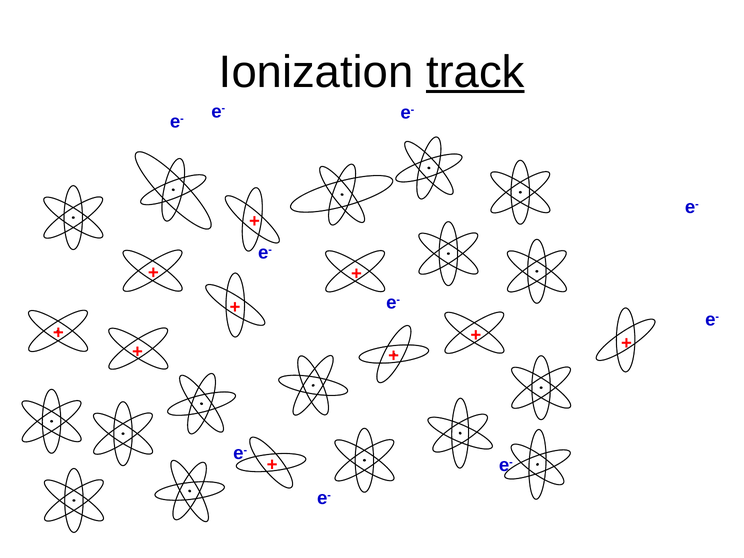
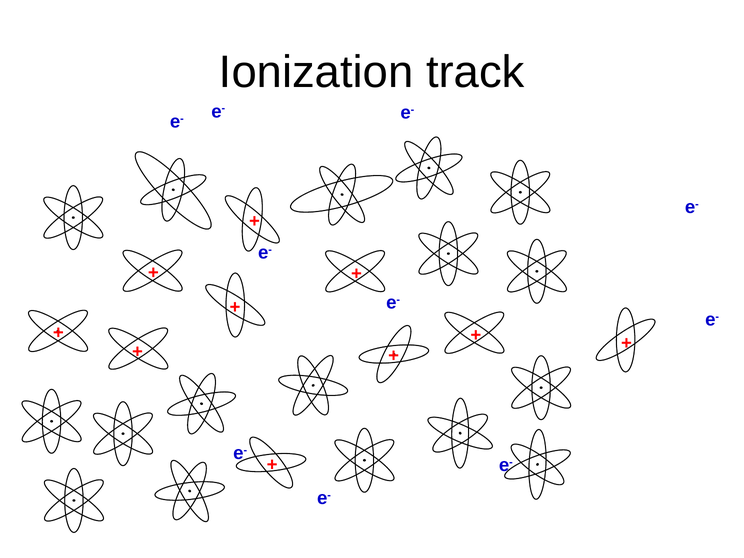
track underline: present -> none
